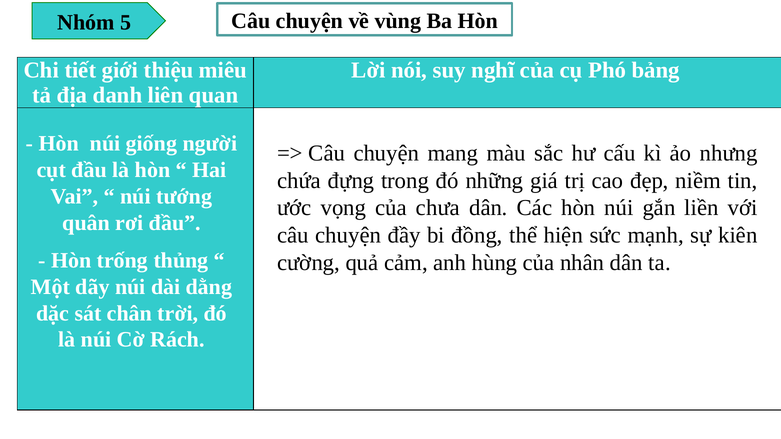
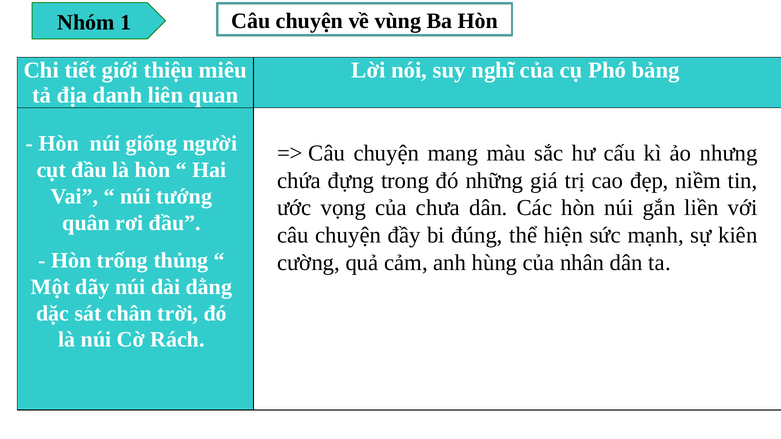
5: 5 -> 1
đồng: đồng -> đúng
